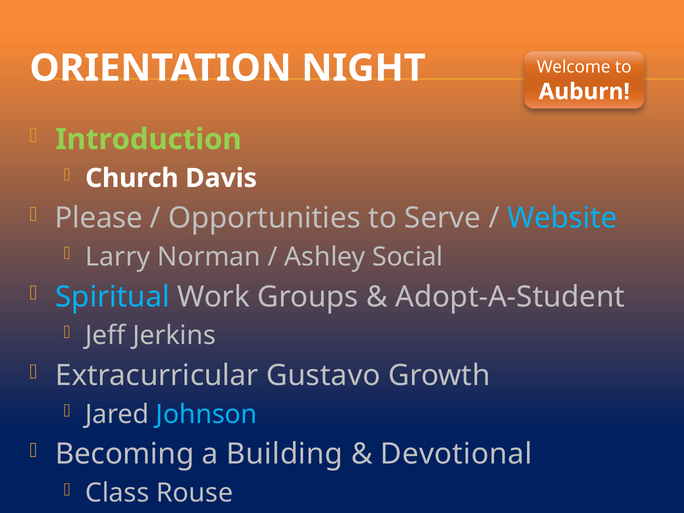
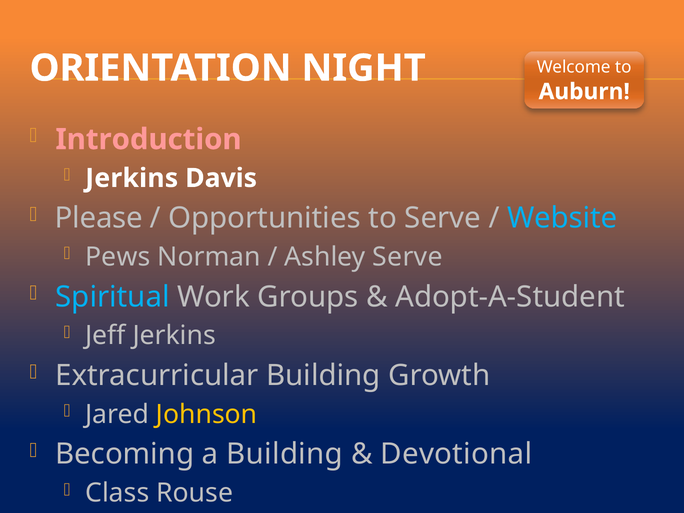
Introduction colour: light green -> pink
Church at (132, 178): Church -> Jerkins
Larry: Larry -> Pews
Ashley Social: Social -> Serve
Extracurricular Gustavo: Gustavo -> Building
Johnson colour: light blue -> yellow
